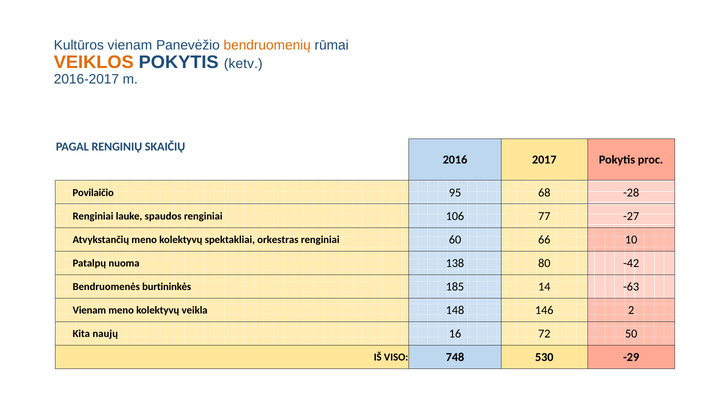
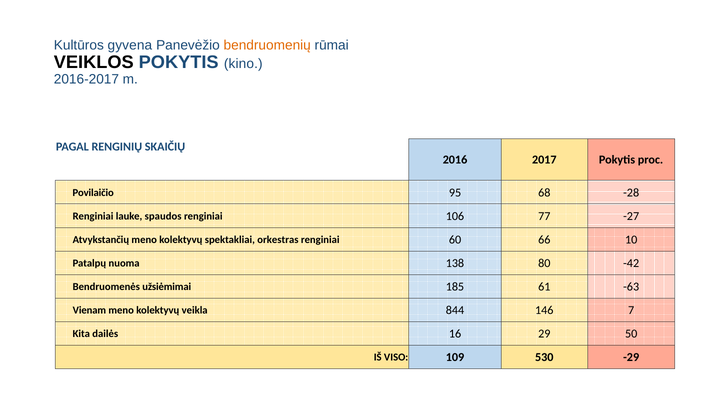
Kultūros vienam: vienam -> gyvena
VEIKLOS colour: orange -> black
ketv: ketv -> kino
burtininkės: burtininkės -> užsiėmimai
14: 14 -> 61
148: 148 -> 844
2: 2 -> 7
naujų: naujų -> dailės
72: 72 -> 29
748: 748 -> 109
